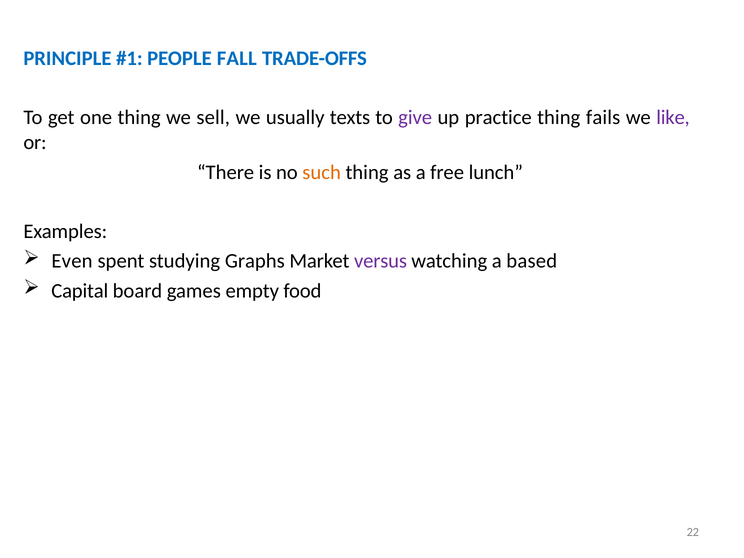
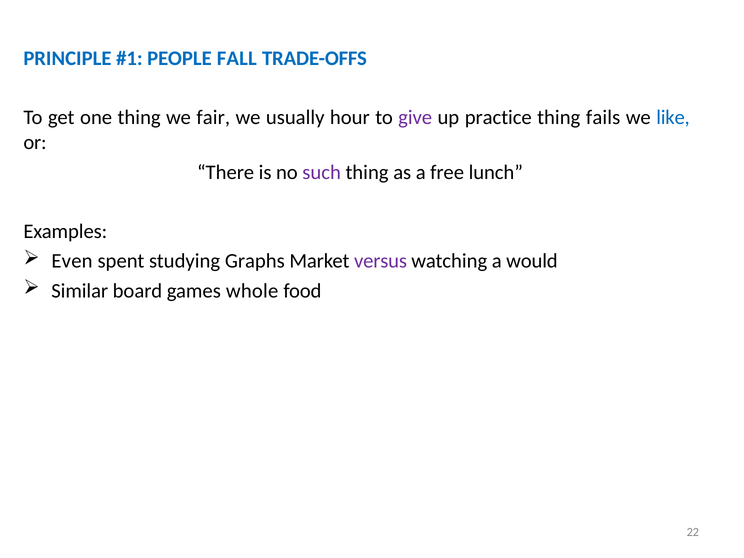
sell: sell -> fair
texts: texts -> hour
like colour: purple -> blue
such colour: orange -> purple
based: based -> would
Capital: Capital -> Similar
empty: empty -> whole
